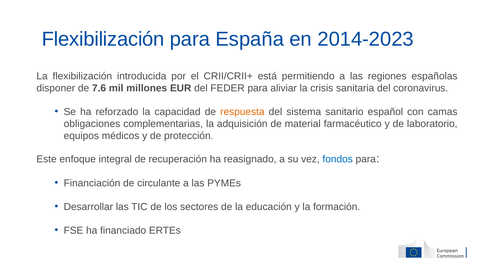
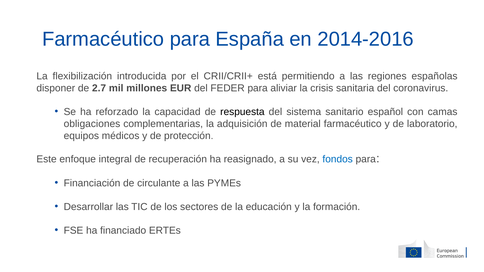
Flexibilización at (103, 39): Flexibilización -> Farmacéutico
2014-2023: 2014-2023 -> 2014-2016
7.6: 7.6 -> 2.7
respuesta colour: orange -> black
